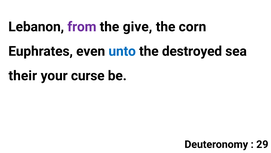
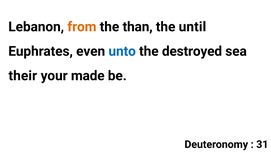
from colour: purple -> orange
give: give -> than
corn: corn -> until
curse: curse -> made
29: 29 -> 31
